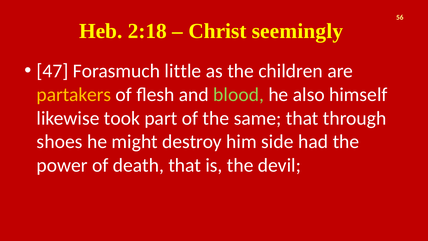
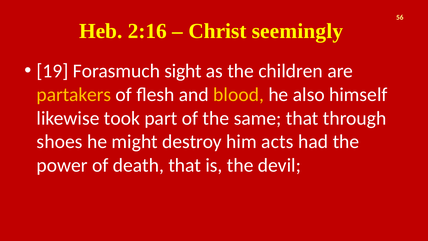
2:18: 2:18 -> 2:16
47: 47 -> 19
little: little -> sight
blood colour: light green -> yellow
side: side -> acts
